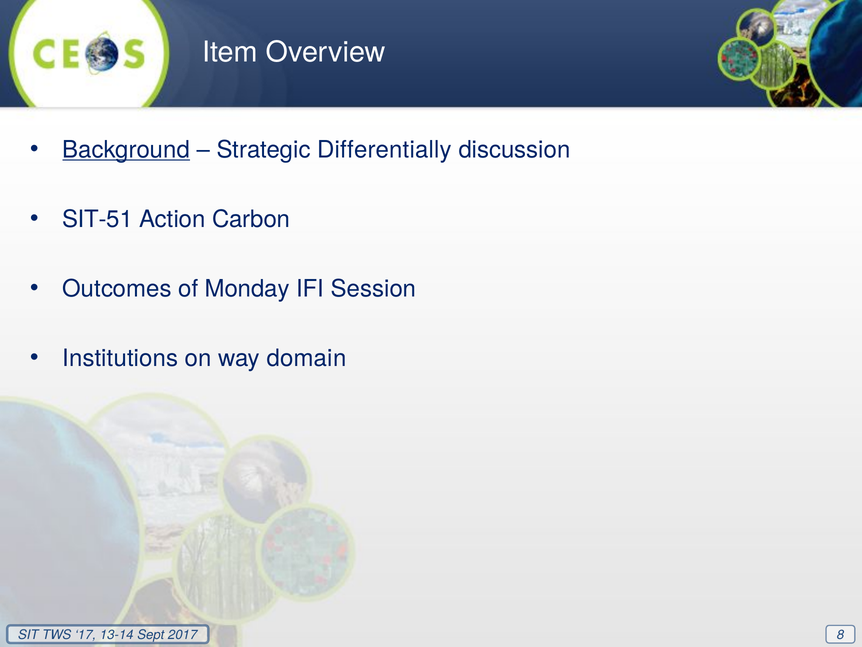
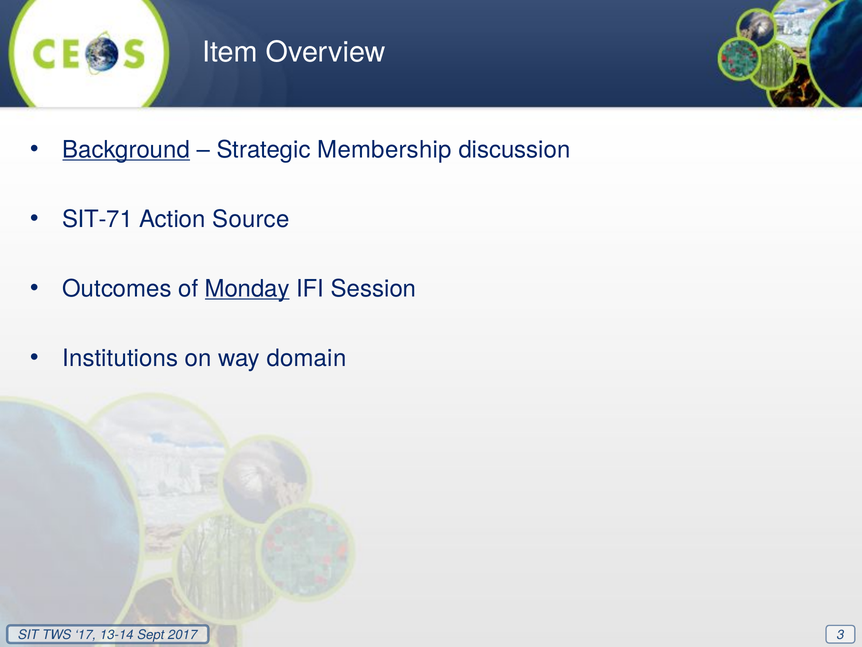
Differentially: Differentially -> Membership
SIT-51: SIT-51 -> SIT-71
Carbon: Carbon -> Source
Monday underline: none -> present
8: 8 -> 3
